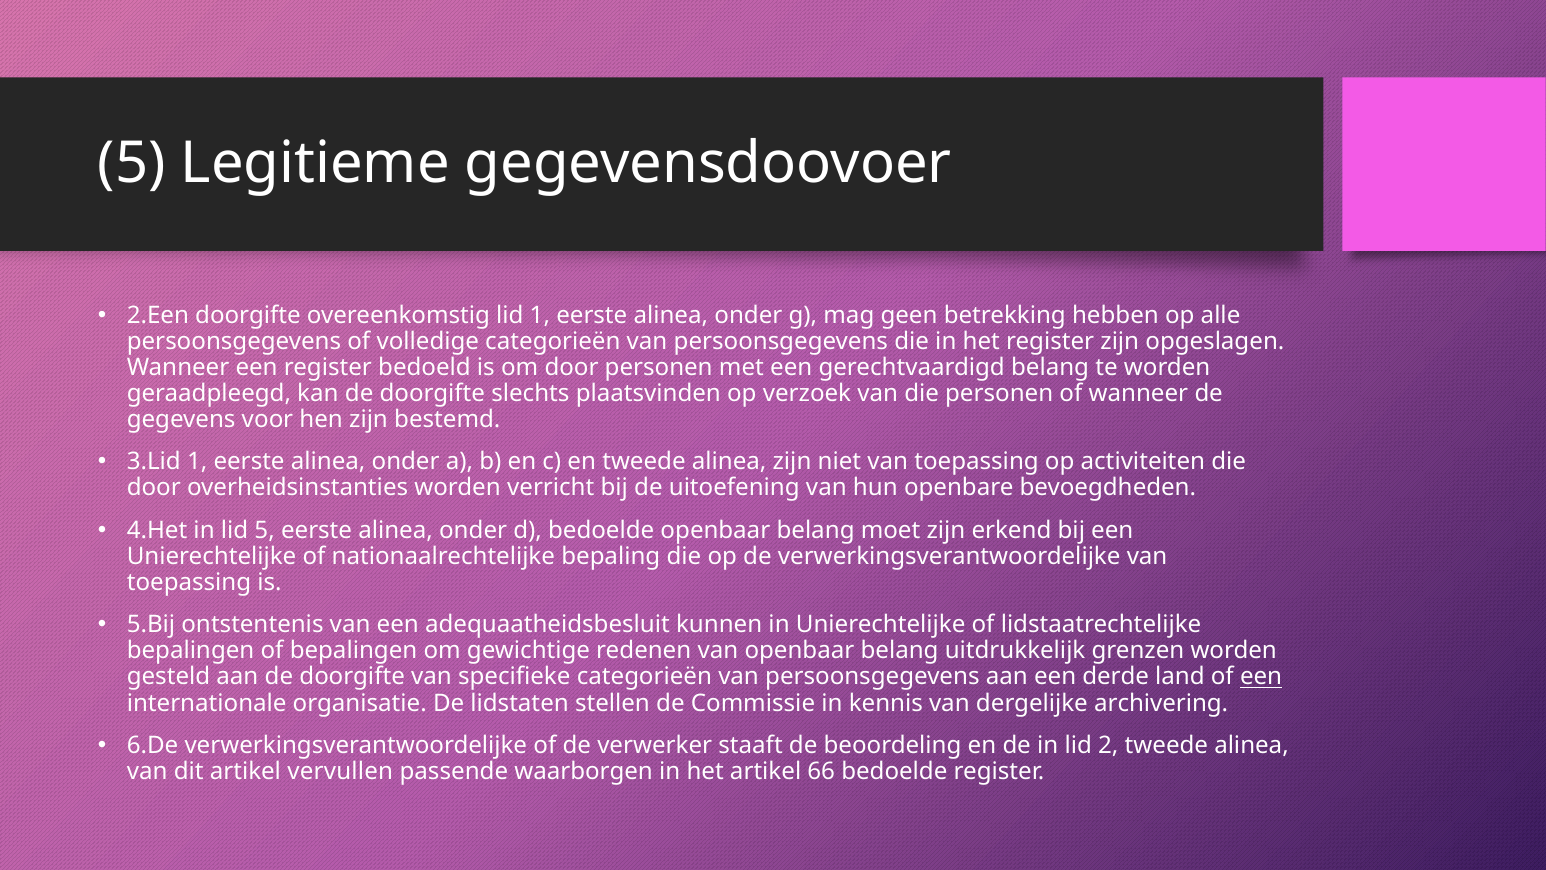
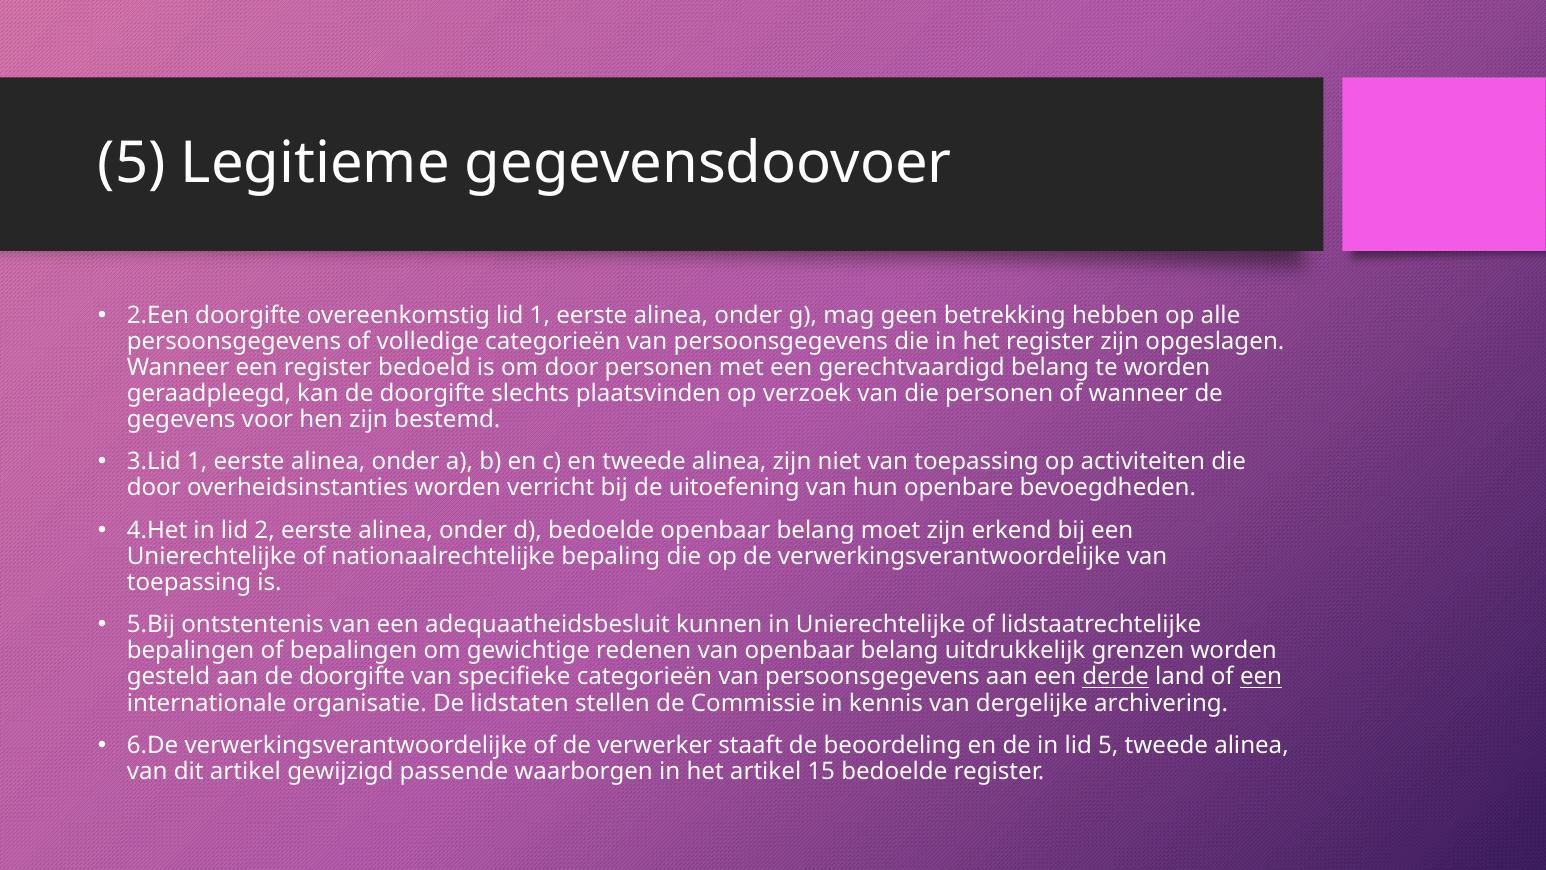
lid 5: 5 -> 2
derde underline: none -> present
lid 2: 2 -> 5
vervullen: vervullen -> gewijzigd
66: 66 -> 15
